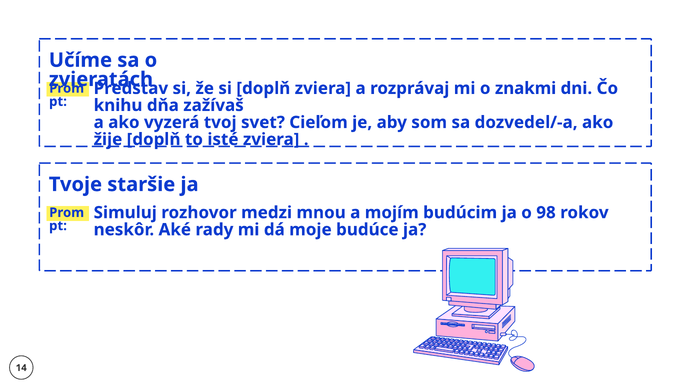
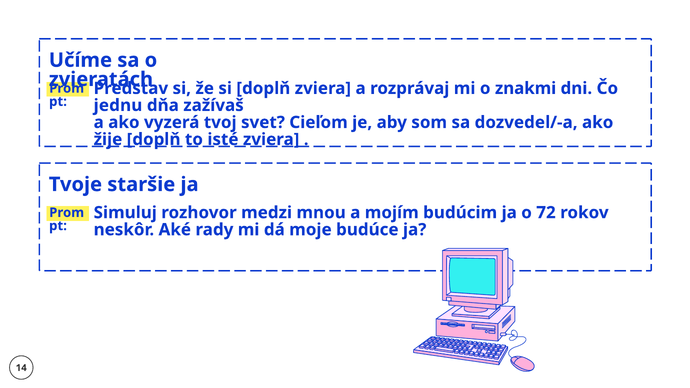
knihu: knihu -> jednu
98: 98 -> 72
